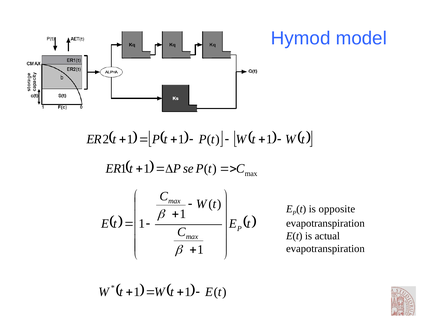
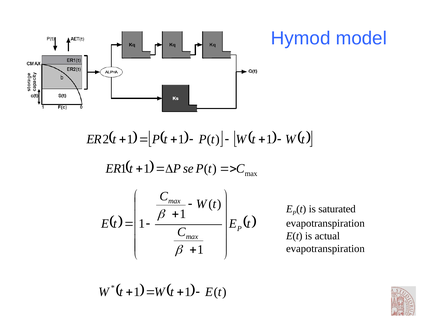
opposite: opposite -> saturated
